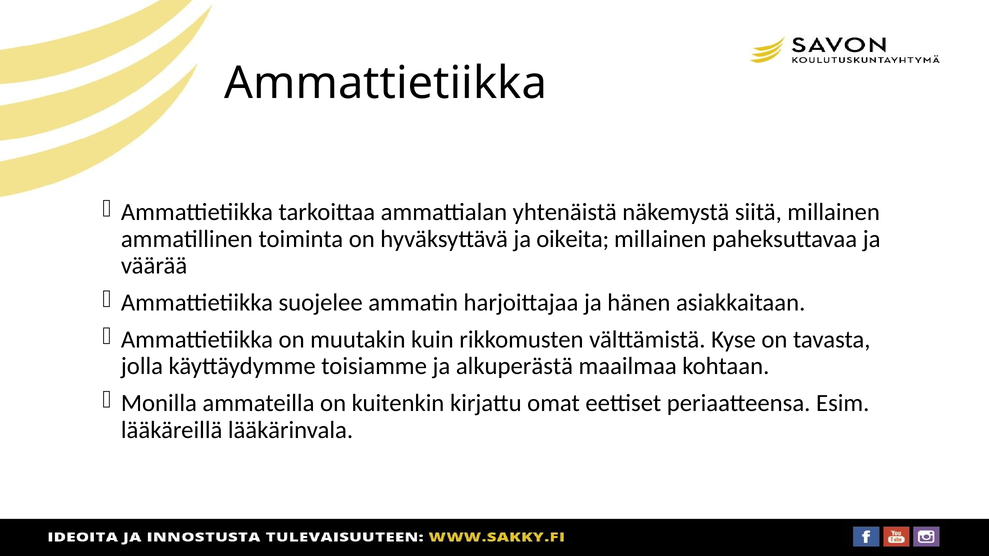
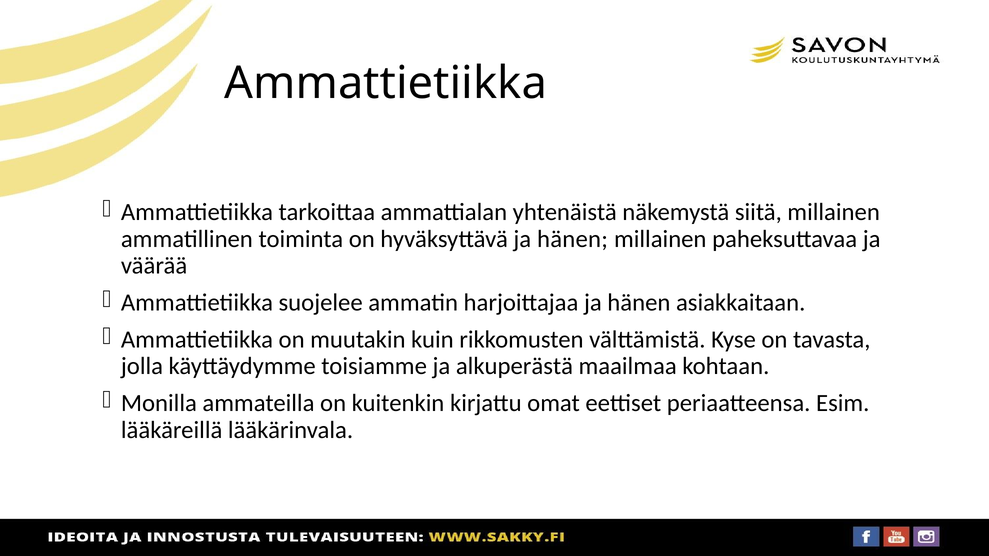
hyväksyttävä ja oikeita: oikeita -> hänen
